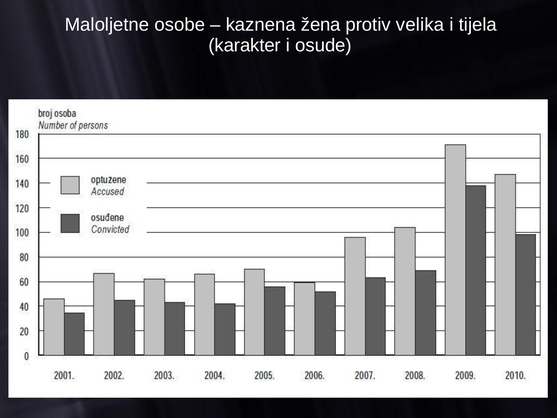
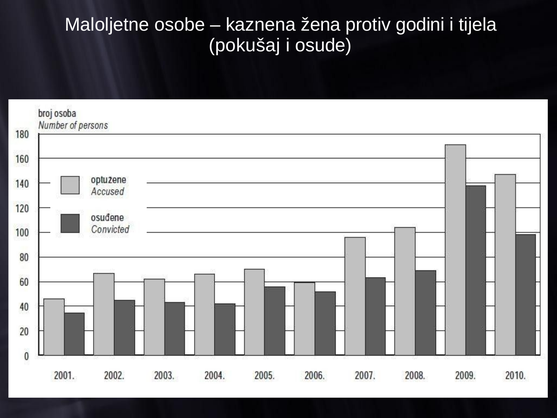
velika: velika -> godini
karakter: karakter -> pokušaj
